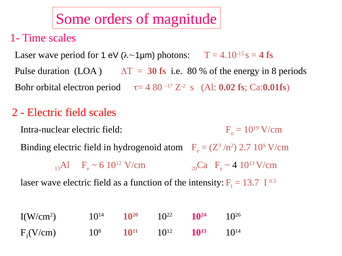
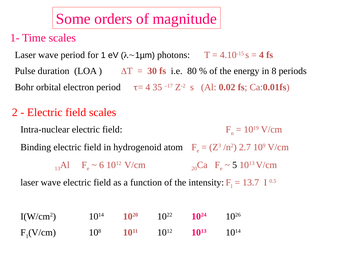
4 80: 80 -> 35
4 at (235, 165): 4 -> 5
